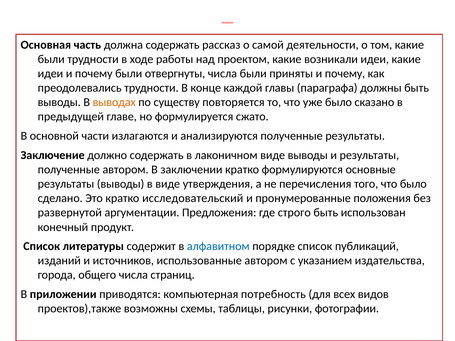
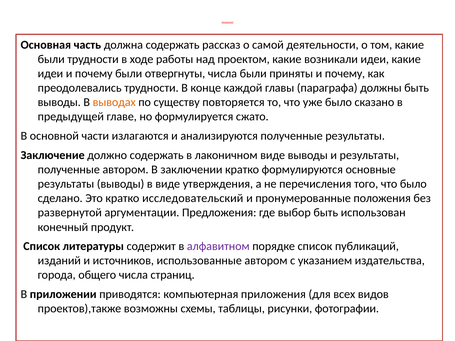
строго: строго -> выбор
алфавитном colour: blue -> purple
потребность: потребность -> приложения
